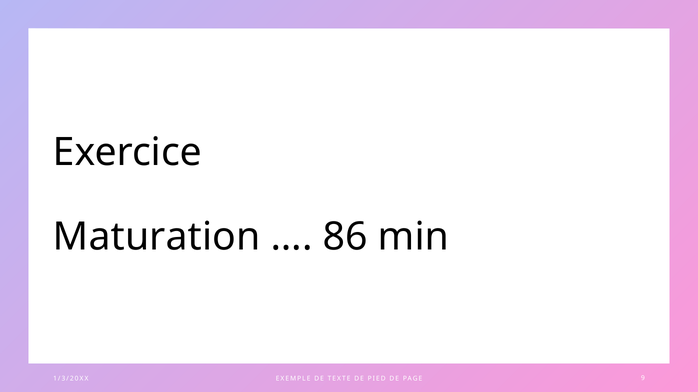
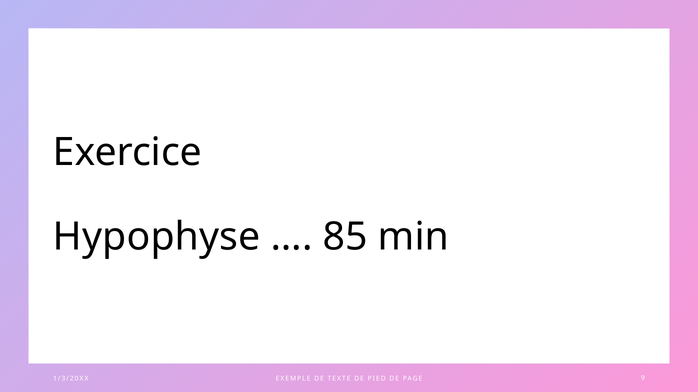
Maturation: Maturation -> Hypophyse
86: 86 -> 85
